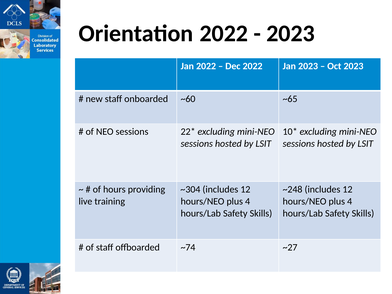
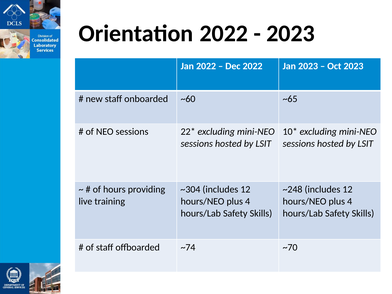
~27: ~27 -> ~70
